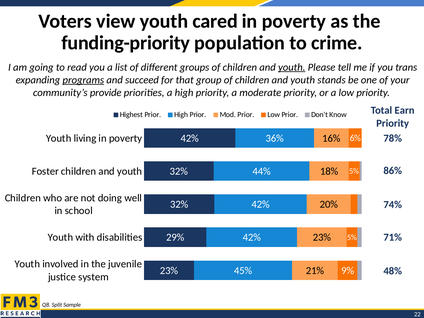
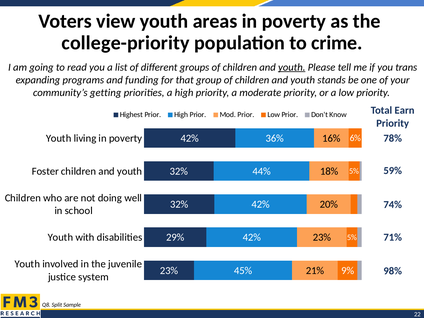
cared: cared -> areas
funding-priority: funding-priority -> college-priority
programs underline: present -> none
succeed: succeed -> funding
provide: provide -> getting
86%: 86% -> 59%
48%: 48% -> 98%
